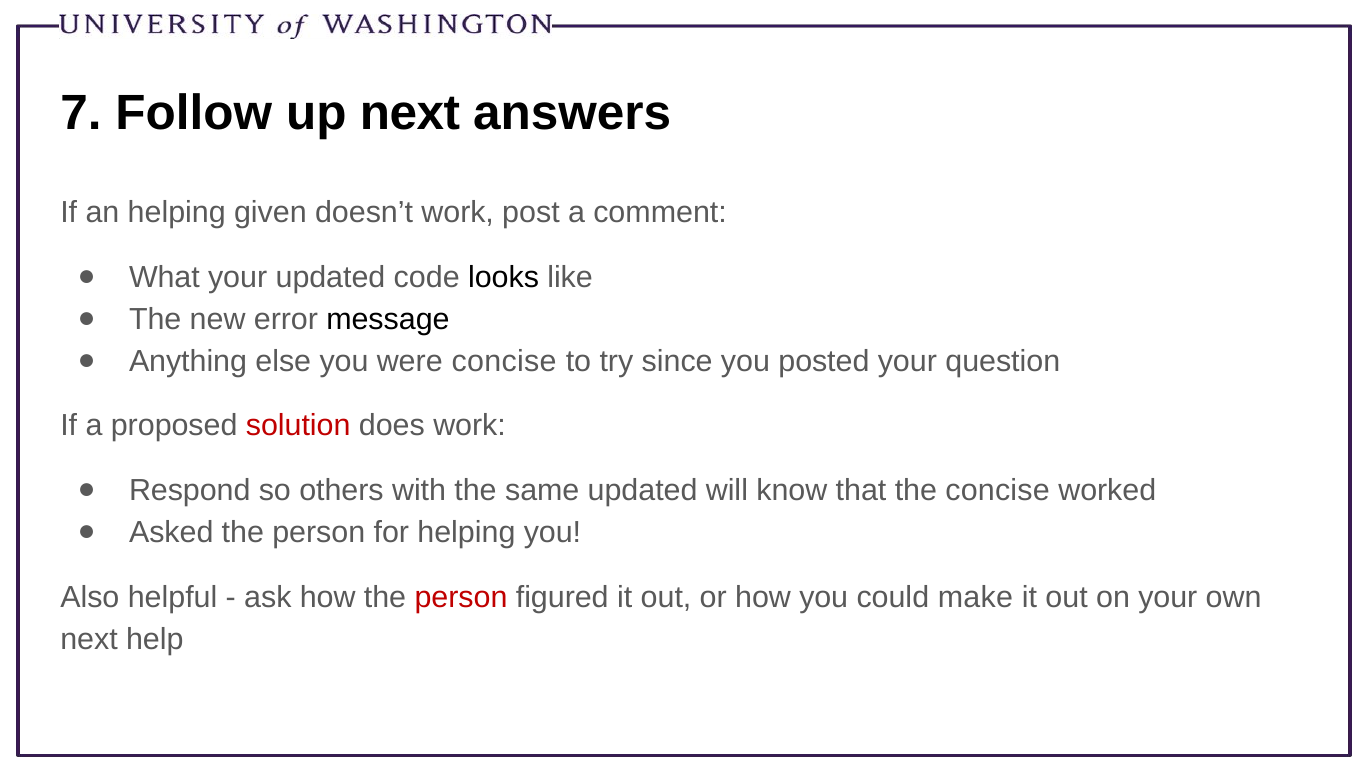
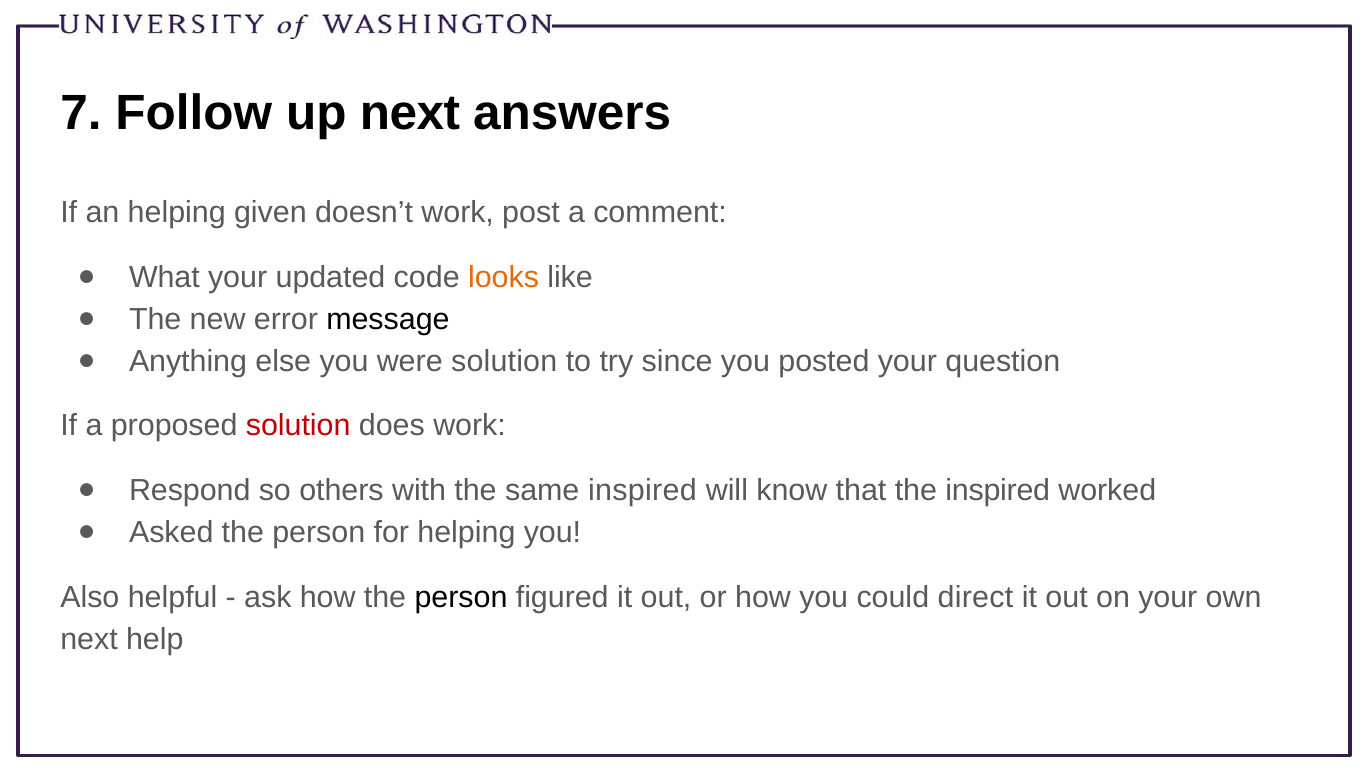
looks colour: black -> orange
were concise: concise -> solution
same updated: updated -> inspired
the concise: concise -> inspired
person at (461, 598) colour: red -> black
make: make -> direct
